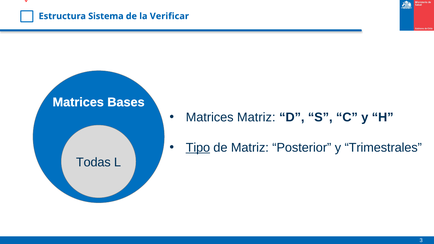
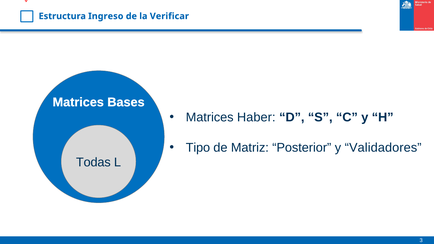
Sistema: Sistema -> Ingreso
Matrices Matriz: Matriz -> Haber
Tipo underline: present -> none
Trimestrales: Trimestrales -> Validadores
